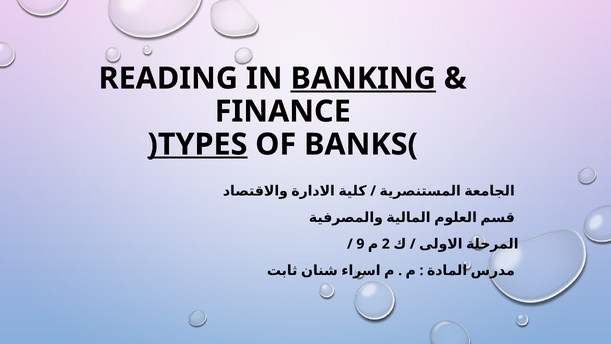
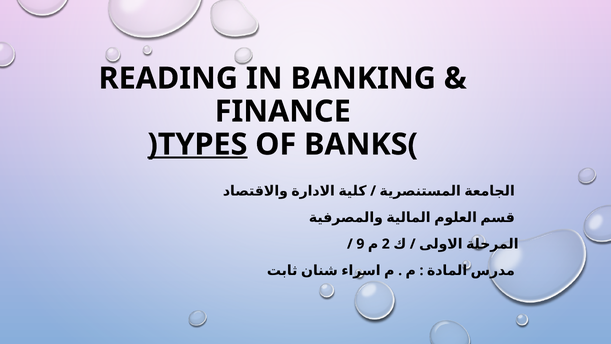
BANKING underline: present -> none
